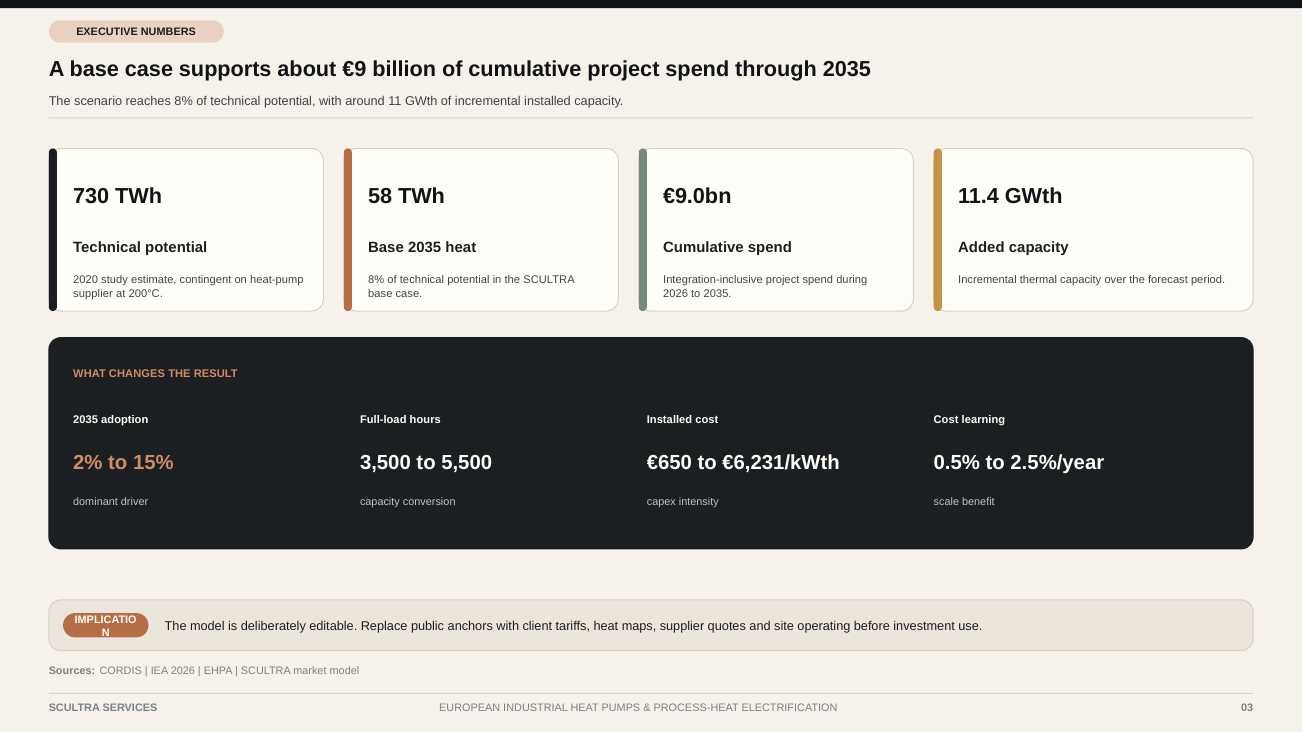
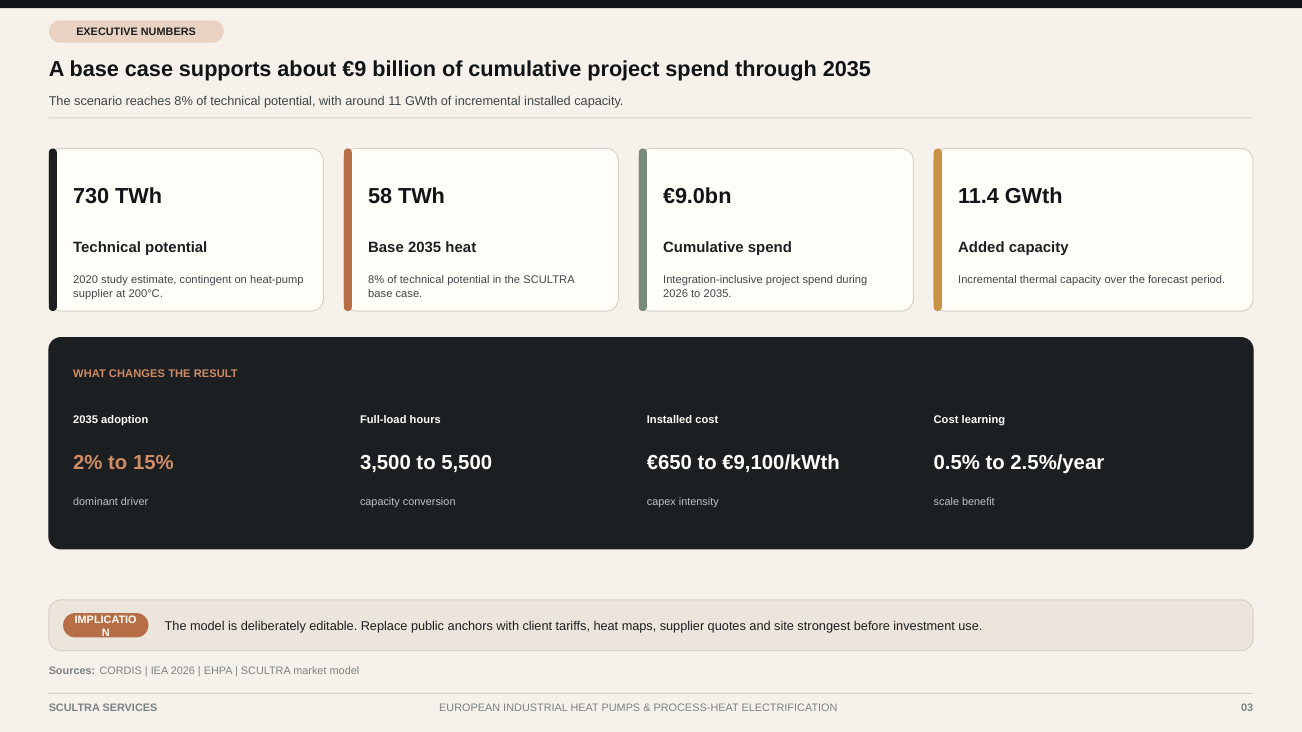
€6,231/kWth: €6,231/kWth -> €9,100/kWth
operating: operating -> strongest
